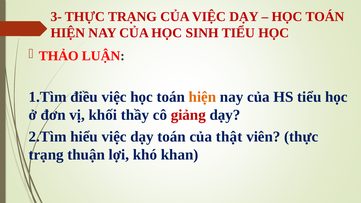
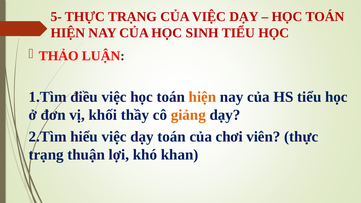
3-: 3- -> 5-
giảng colour: red -> orange
thật: thật -> chơi
